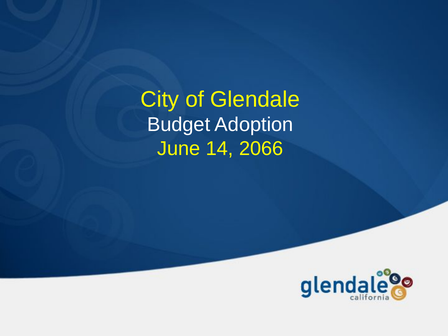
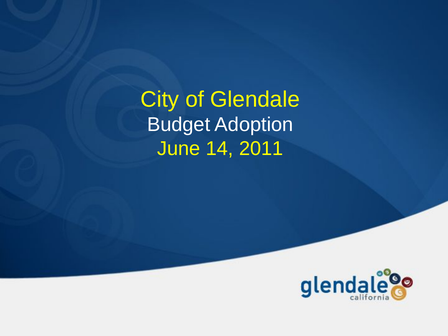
2066: 2066 -> 2011
